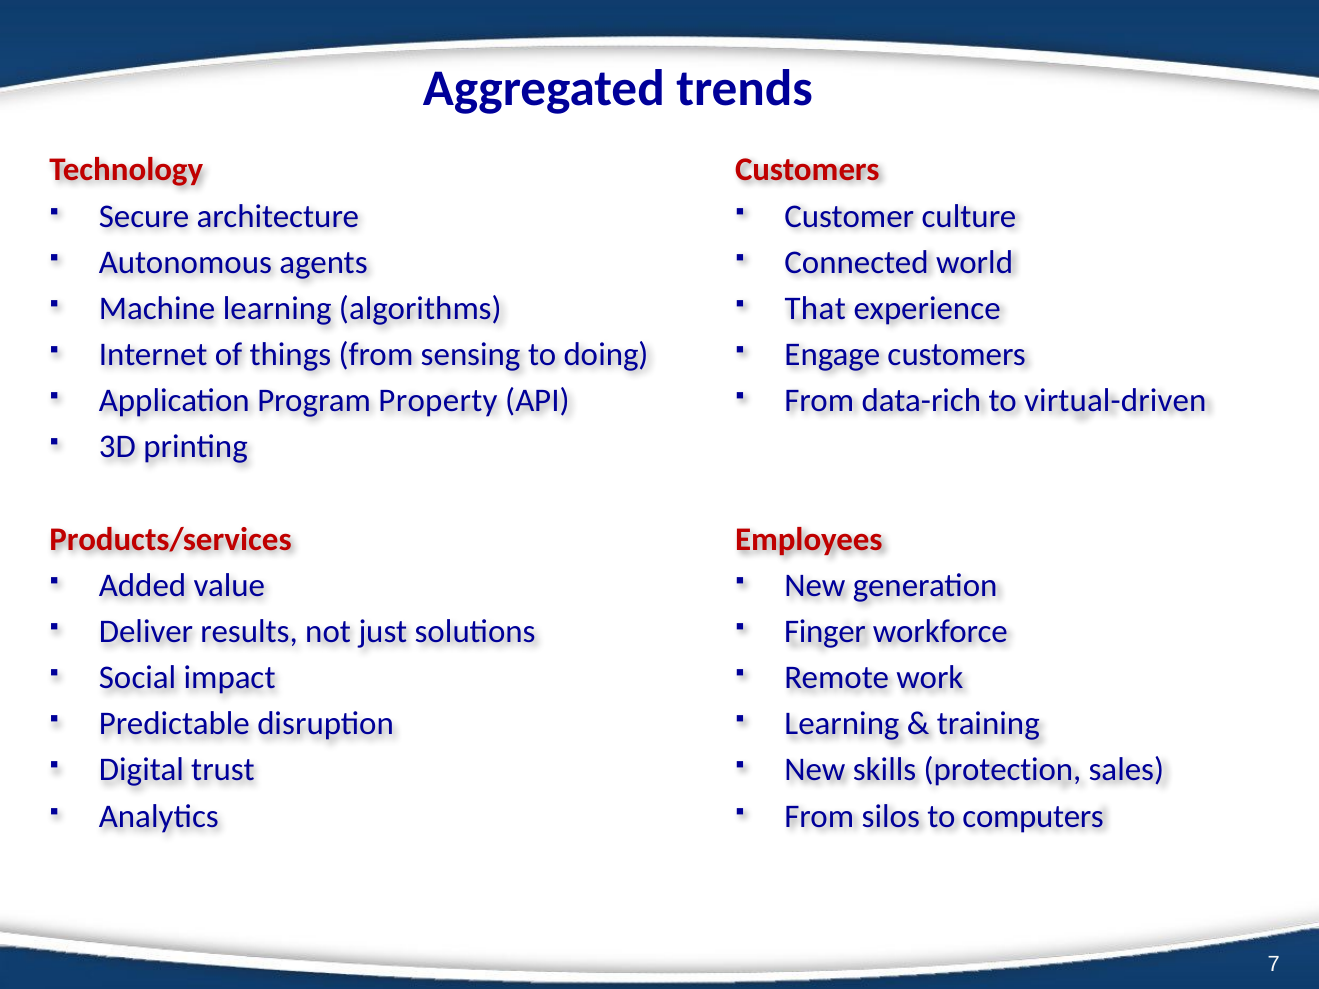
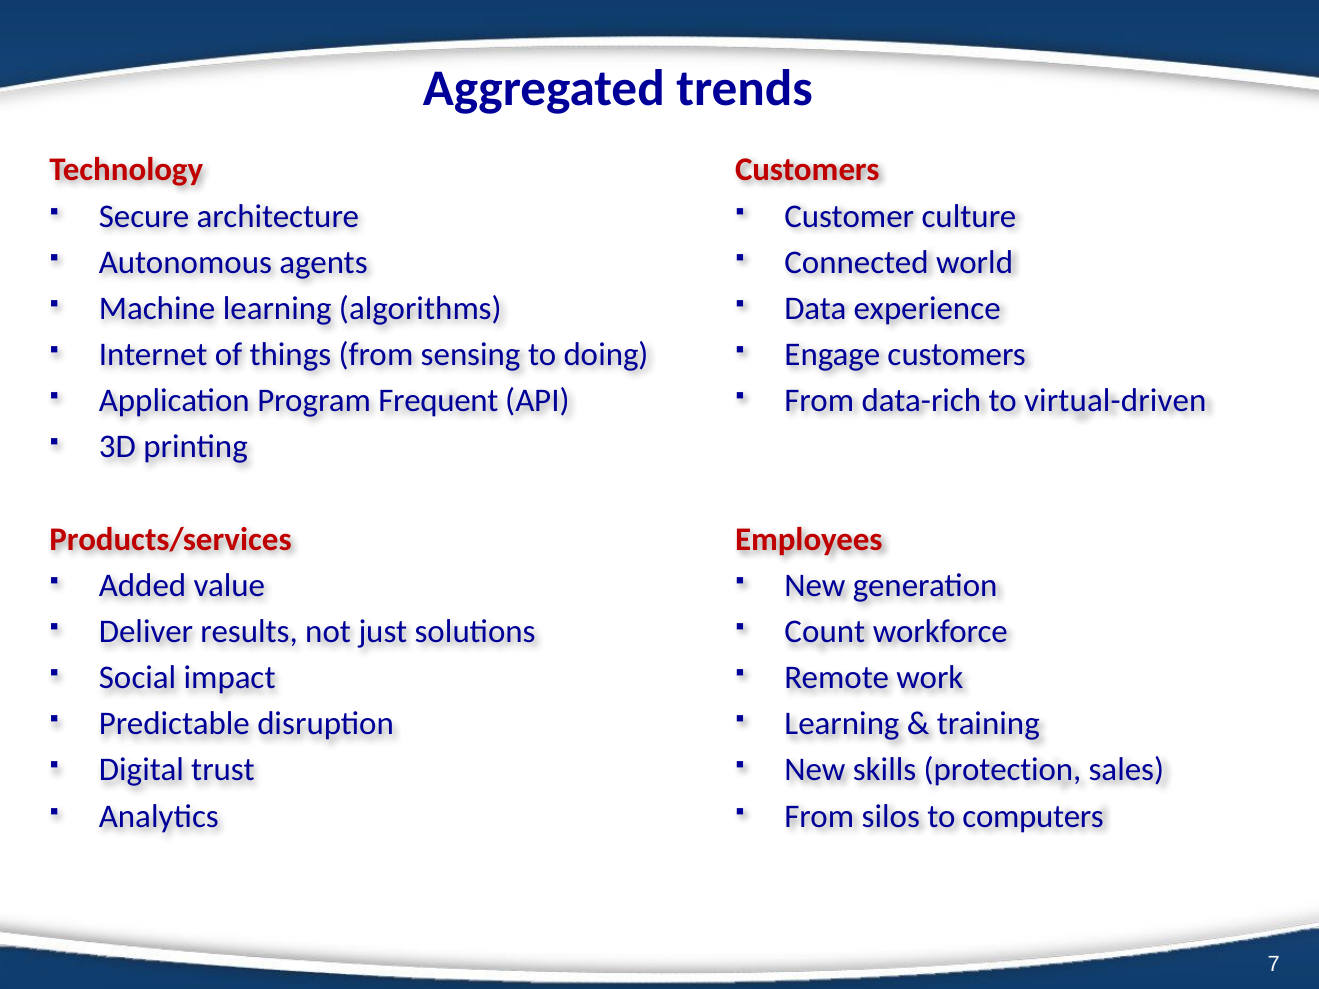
That: That -> Data
Property: Property -> Frequent
Finger: Finger -> Count
